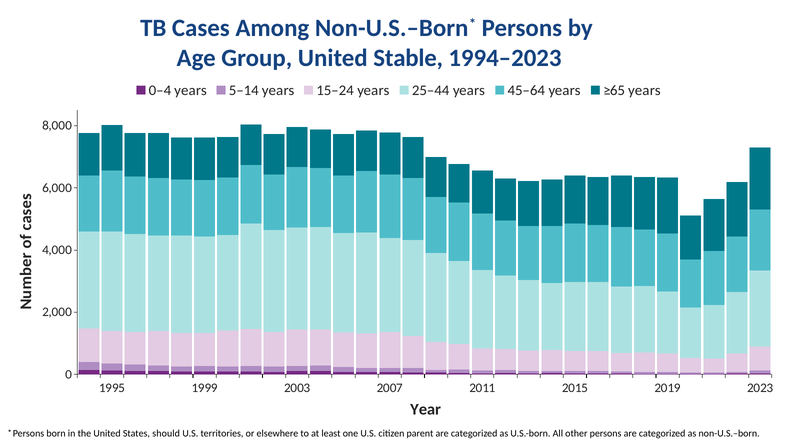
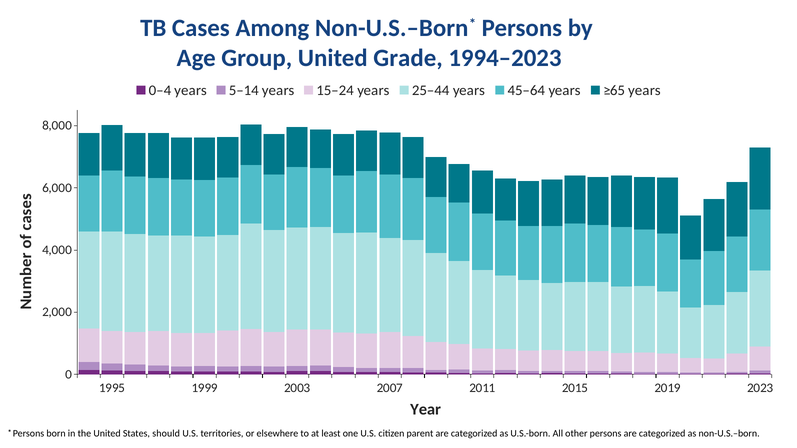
Stable: Stable -> Grade
